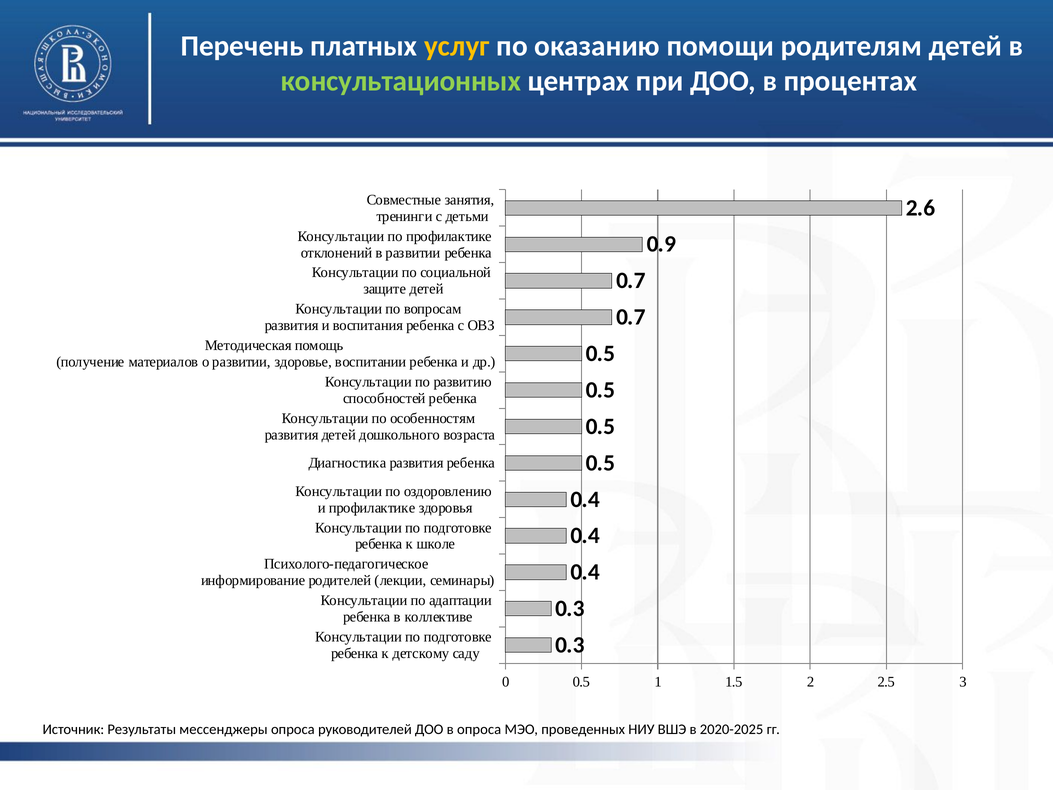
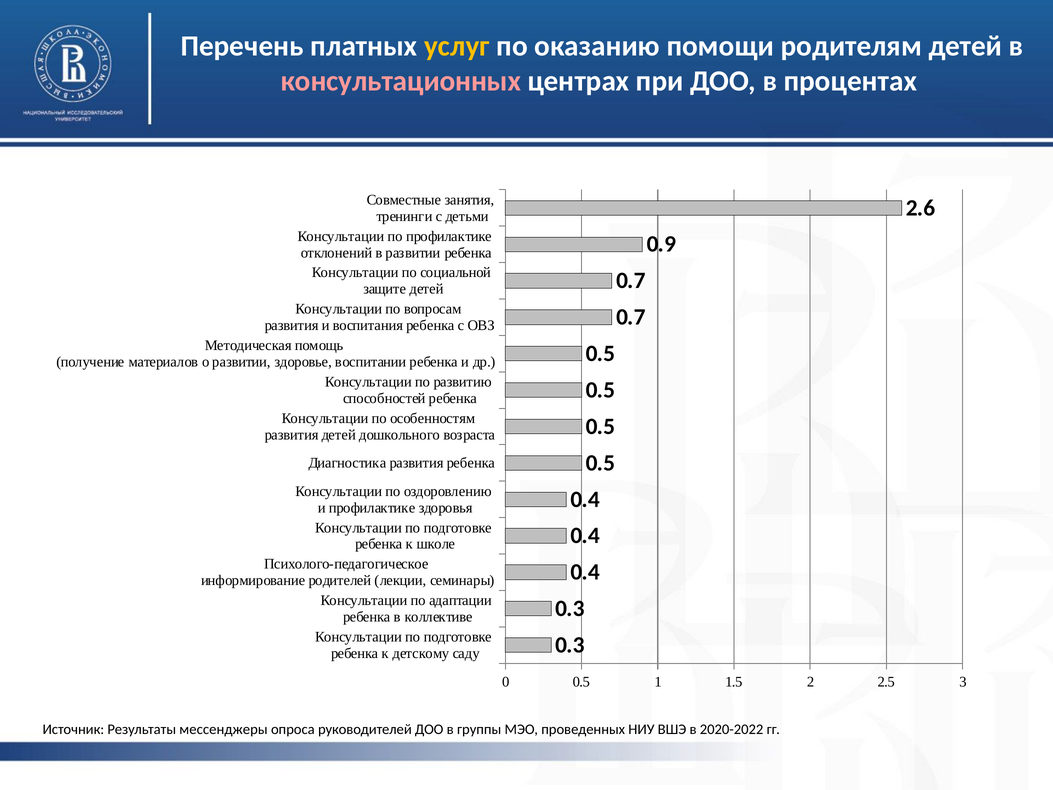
консультационных colour: light green -> pink
в опроса: опроса -> группы
2020-2025: 2020-2025 -> 2020-2022
